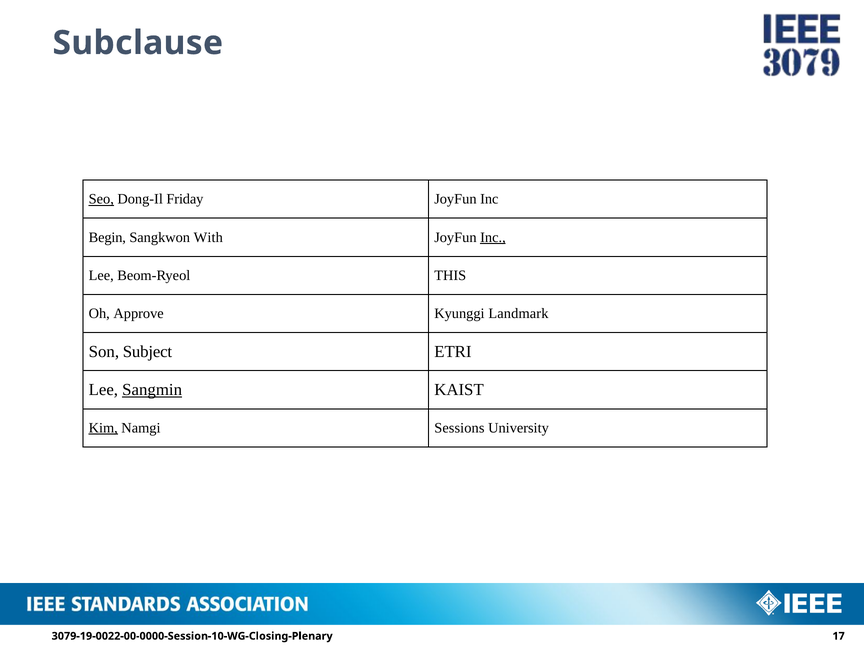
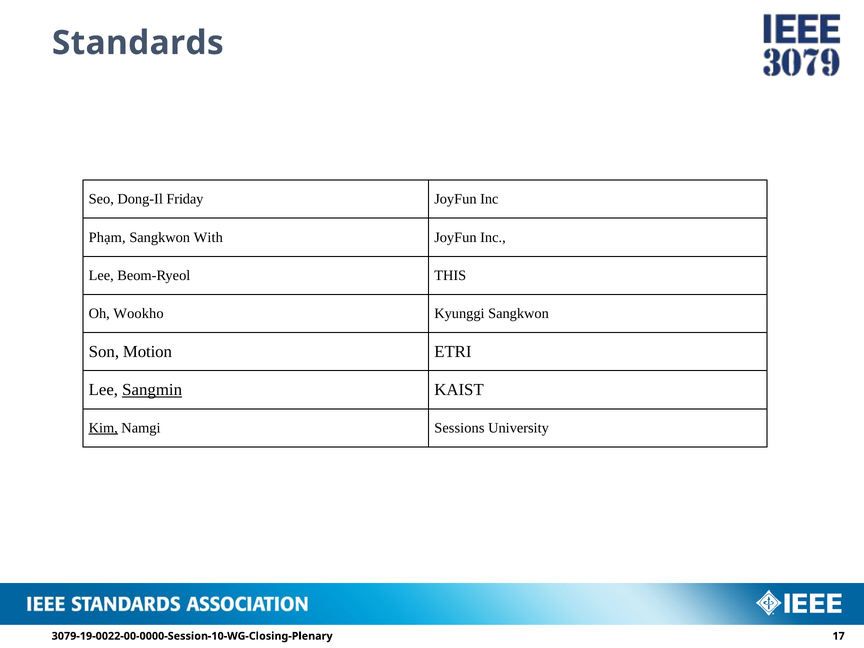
Subclause: Subclause -> Standards
Seo underline: present -> none
Begin: Begin -> Phạm
Inc at (493, 237) underline: present -> none
Approve: Approve -> Wookho
Kyunggi Landmark: Landmark -> Sangkwon
Subject: Subject -> Motion
